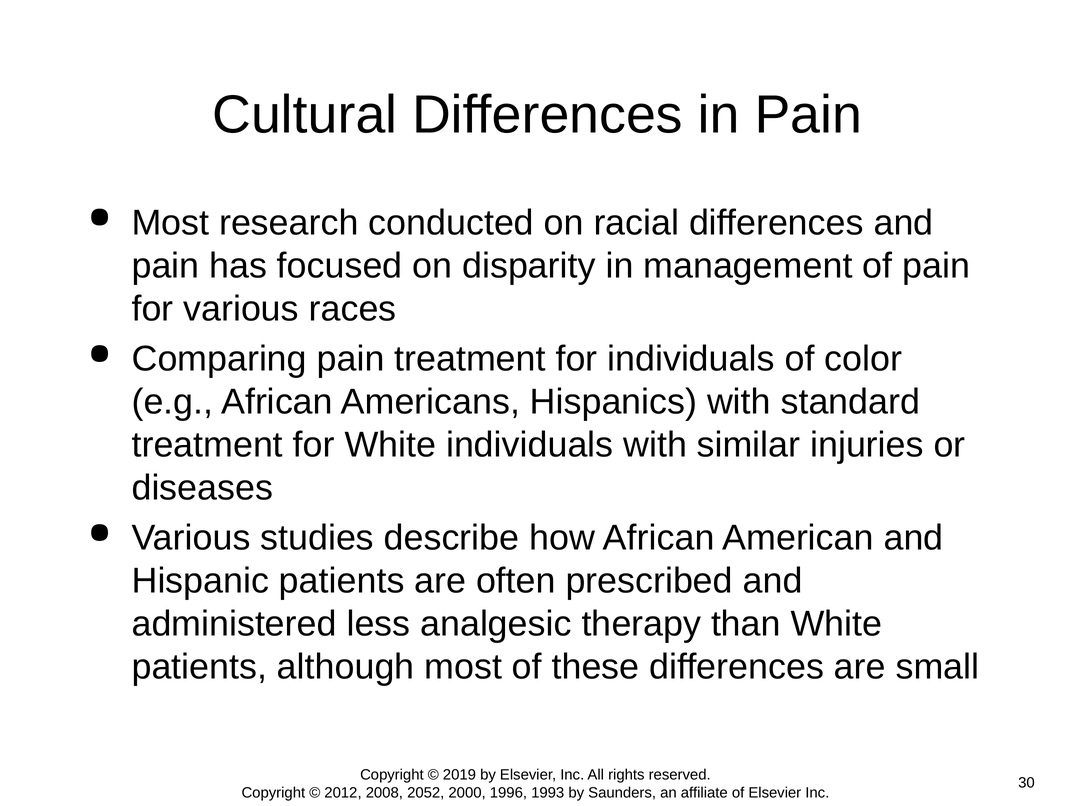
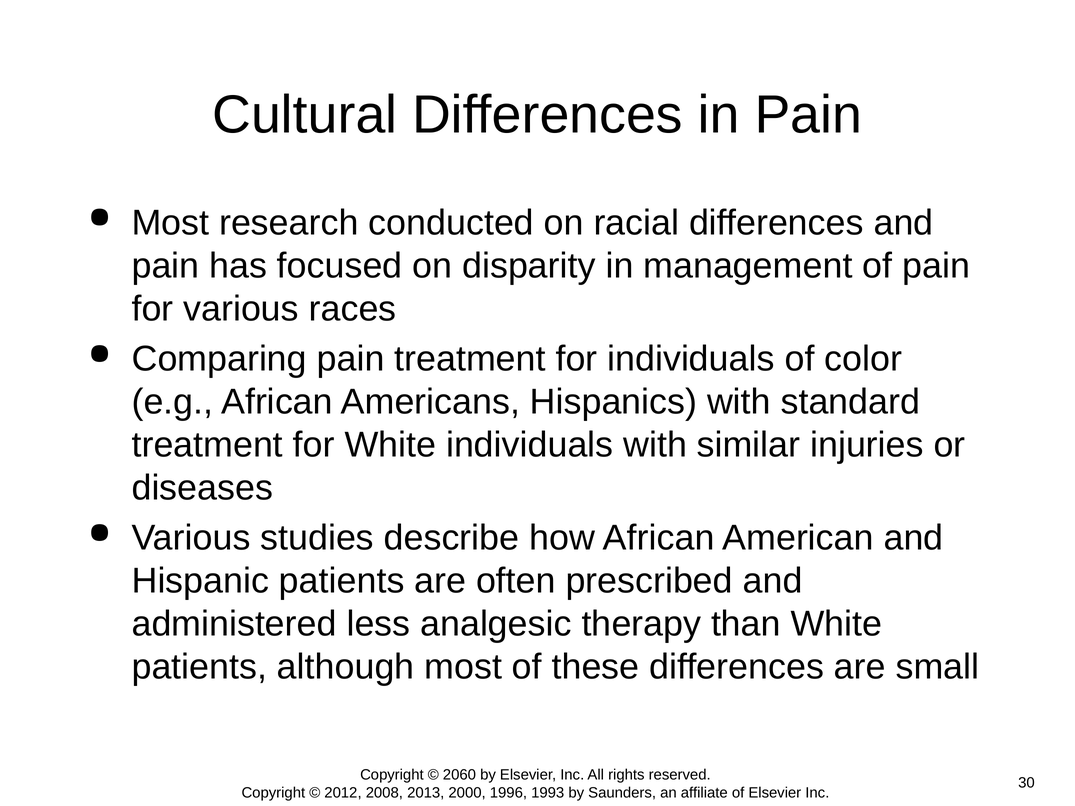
2019: 2019 -> 2060
2052: 2052 -> 2013
